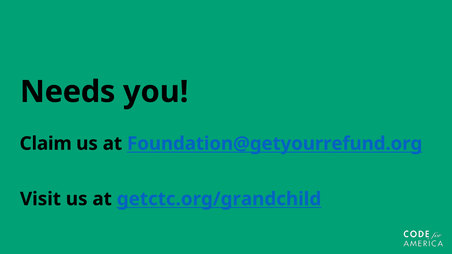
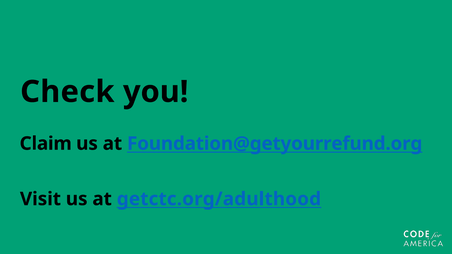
Needs: Needs -> Check
getctc.org/grandchild: getctc.org/grandchild -> getctc.org/adulthood
